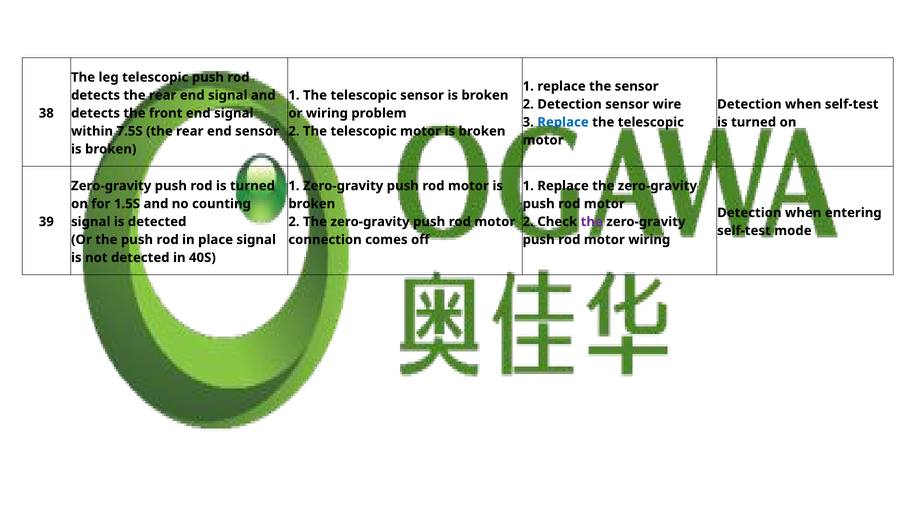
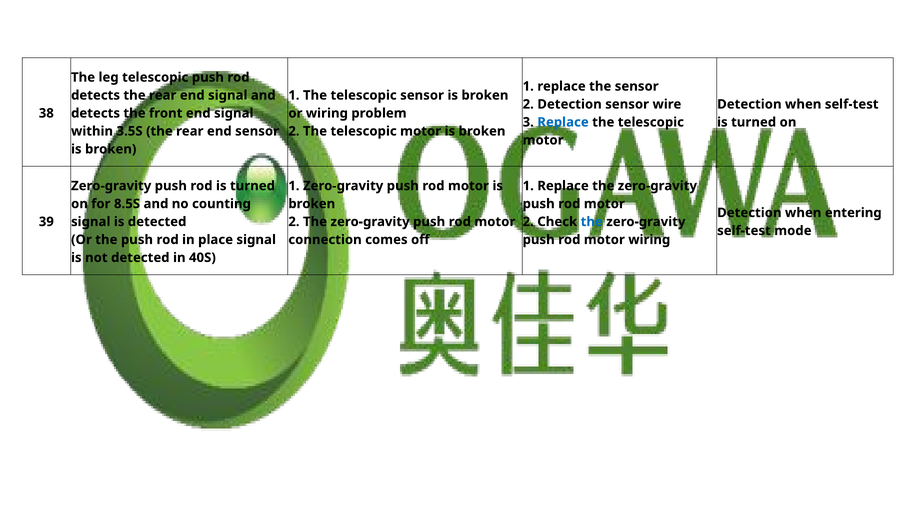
7.5S: 7.5S -> 3.5S
1.5S: 1.5S -> 8.5S
the at (592, 222) colour: purple -> blue
